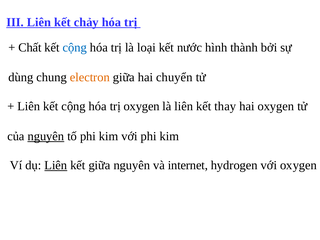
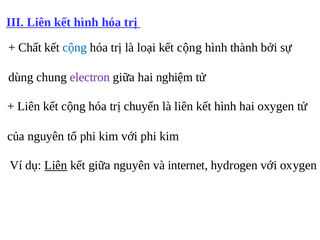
III Liên kết chảy: chảy -> hình
nước at (190, 47): nước -> cộng
electron colour: orange -> purple
chuyển: chuyển -> nghiệm
trị oxygen: oxygen -> chuyển
là liên kết thay: thay -> hình
nguyên at (46, 136) underline: present -> none
